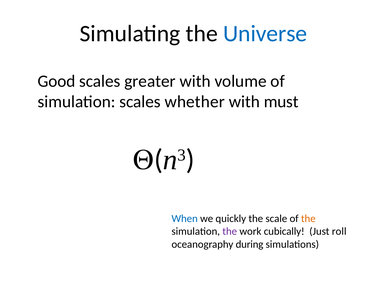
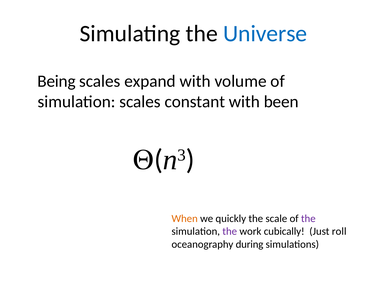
Good: Good -> Being
greater: greater -> expand
whether: whether -> constant
must: must -> been
When colour: blue -> orange
the at (308, 219) colour: orange -> purple
